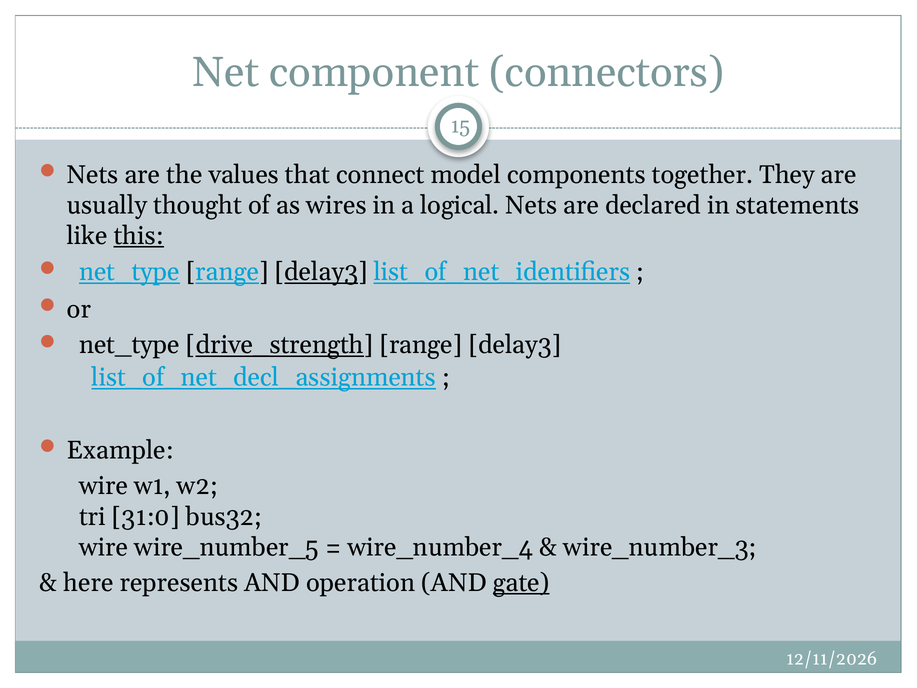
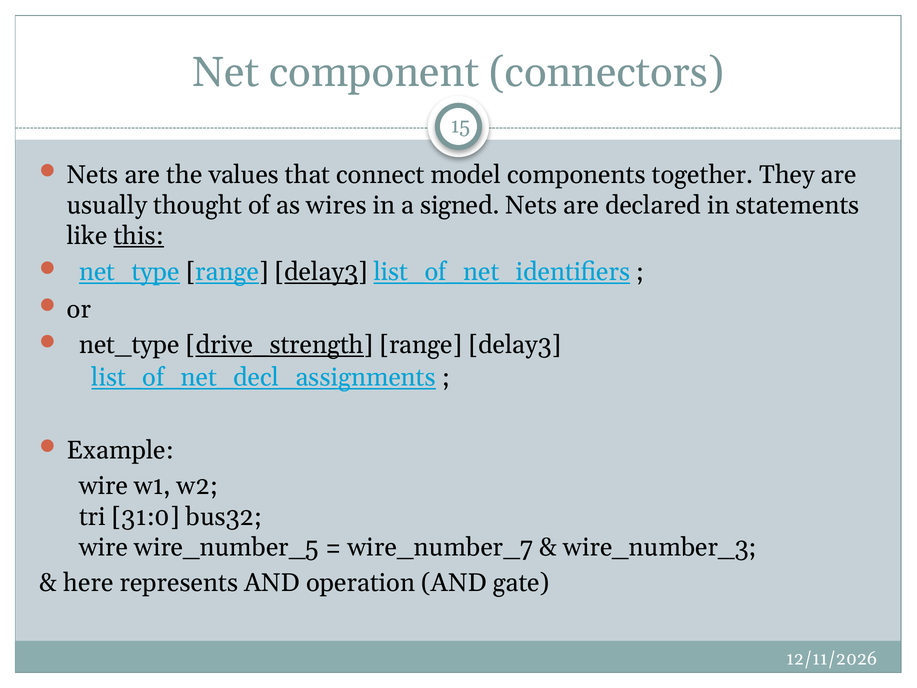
logical: logical -> signed
wire_number_4: wire_number_4 -> wire_number_7
gate underline: present -> none
